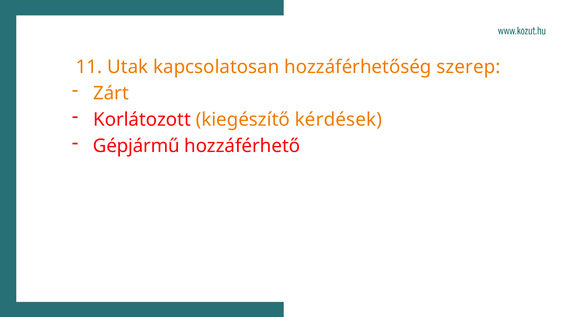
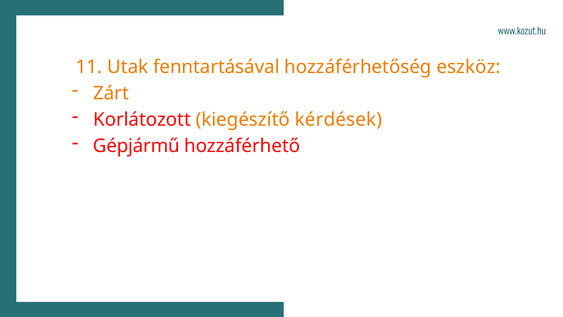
kapcsolatosan: kapcsolatosan -> fenntartásával
szerep: szerep -> eszköz
